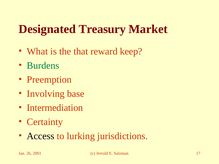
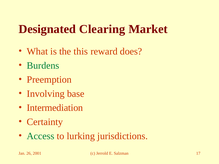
Treasury: Treasury -> Clearing
that: that -> this
keep: keep -> does
Access colour: black -> green
